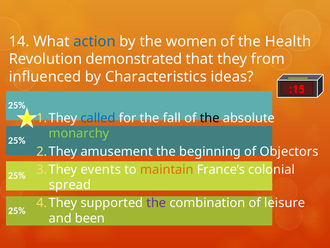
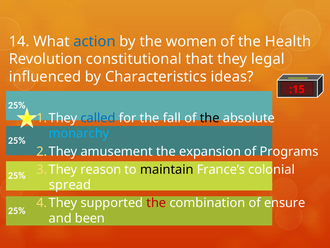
demonstrated: demonstrated -> constitutional
from: from -> legal
monarchy colour: light green -> light blue
beginning: beginning -> expansion
Objectors: Objectors -> Programs
events: events -> reason
maintain colour: orange -> black
the at (156, 203) colour: purple -> red
leisure: leisure -> ensure
